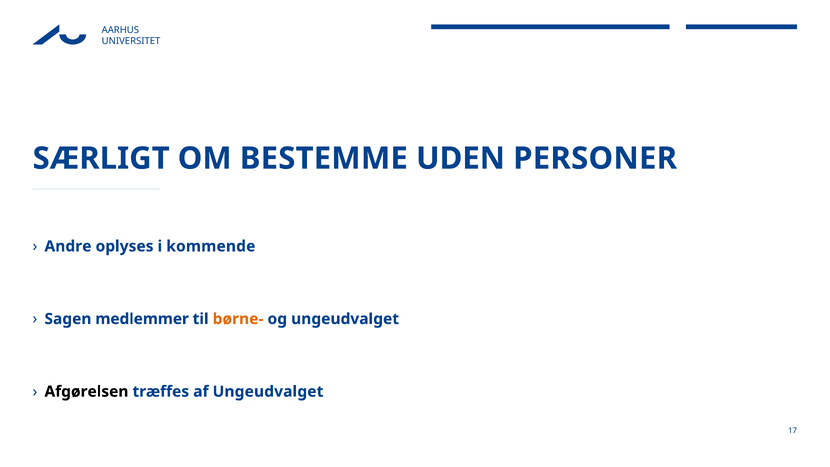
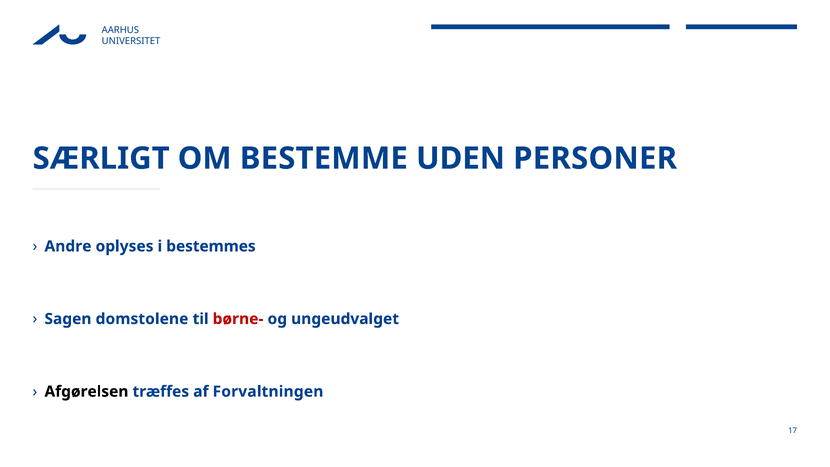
kommende: kommende -> bestemmes
medlemmer: medlemmer -> domstolene
børne- colour: orange -> red
af Ungeudvalget: Ungeudvalget -> Forvaltningen
